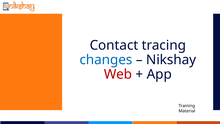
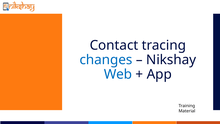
Web colour: red -> blue
